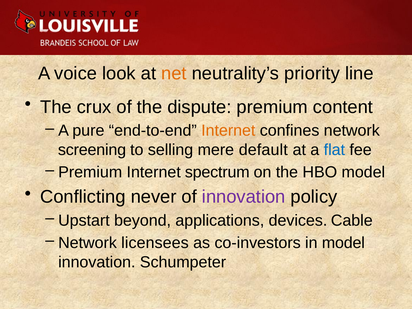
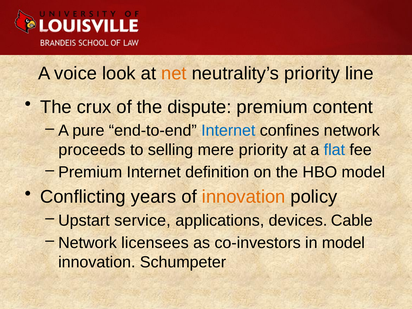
Internet at (228, 131) colour: orange -> blue
screening: screening -> proceeds
mere default: default -> priority
spectrum: spectrum -> definition
never: never -> years
innovation at (244, 197) colour: purple -> orange
beyond: beyond -> service
